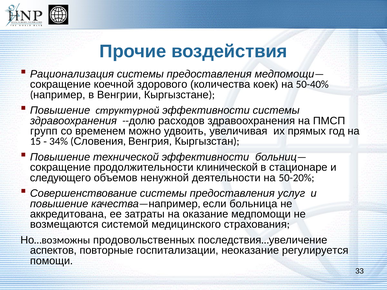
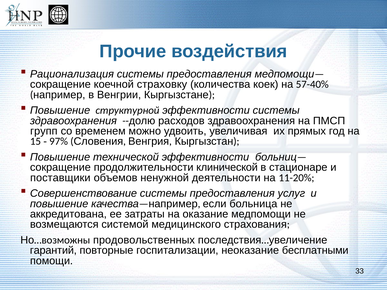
здорового: здорового -> страховку
50-40%: 50-40% -> 57-40%
34%: 34% -> 97%
следующего: следующего -> поставщики
50-20%: 50-20% -> 11-20%
аспектов: аспектов -> гарантий
регулируется: регулируется -> бесплатными
